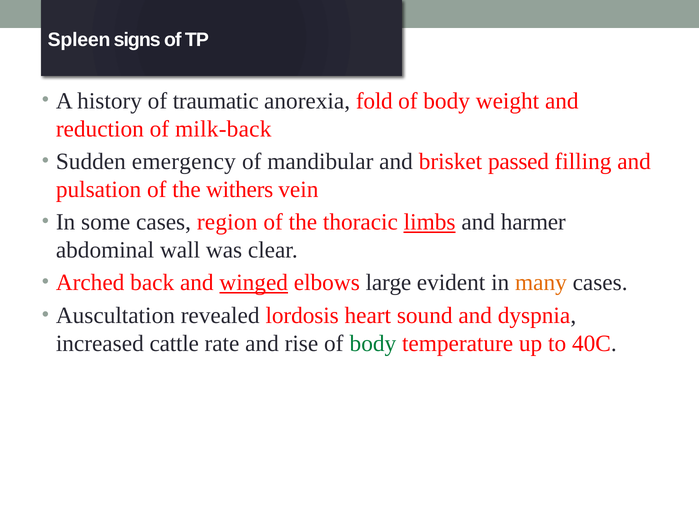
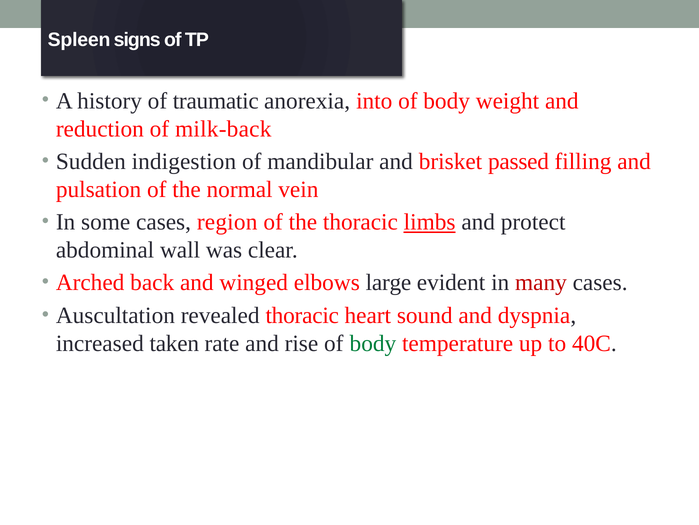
fold: fold -> into
emergency: emergency -> indigestion
withers: withers -> normal
harmer: harmer -> protect
winged underline: present -> none
many colour: orange -> red
revealed lordosis: lordosis -> thoracic
cattle: cattle -> taken
